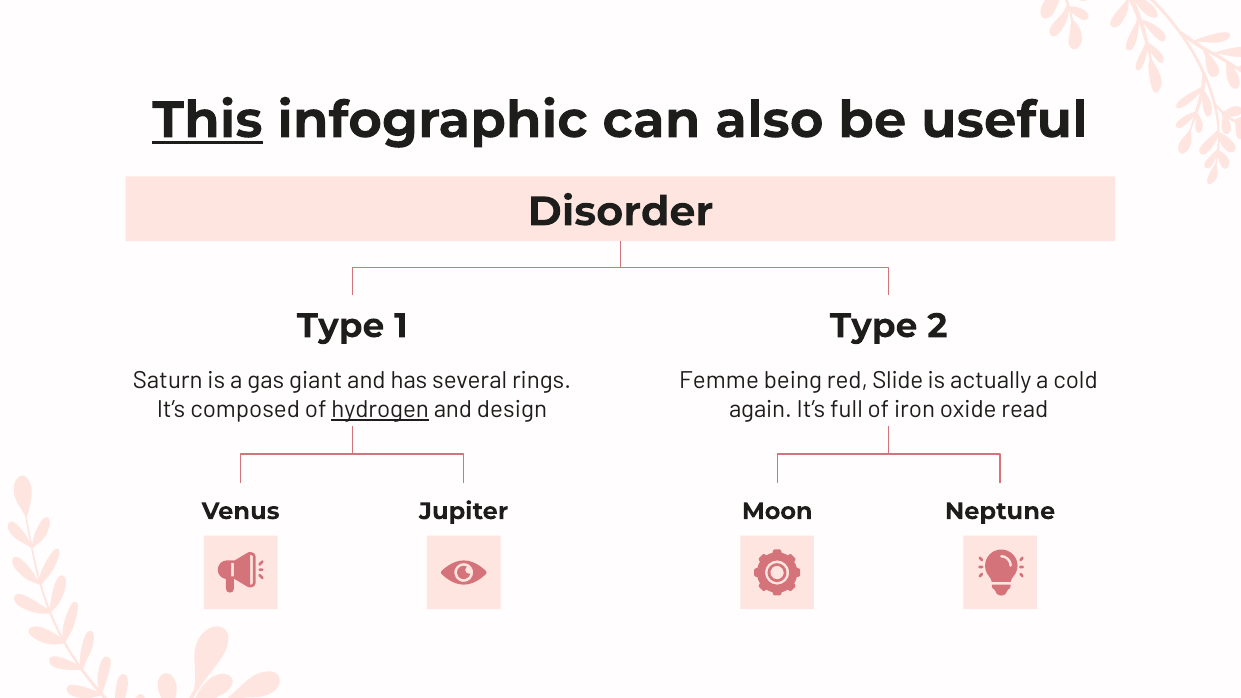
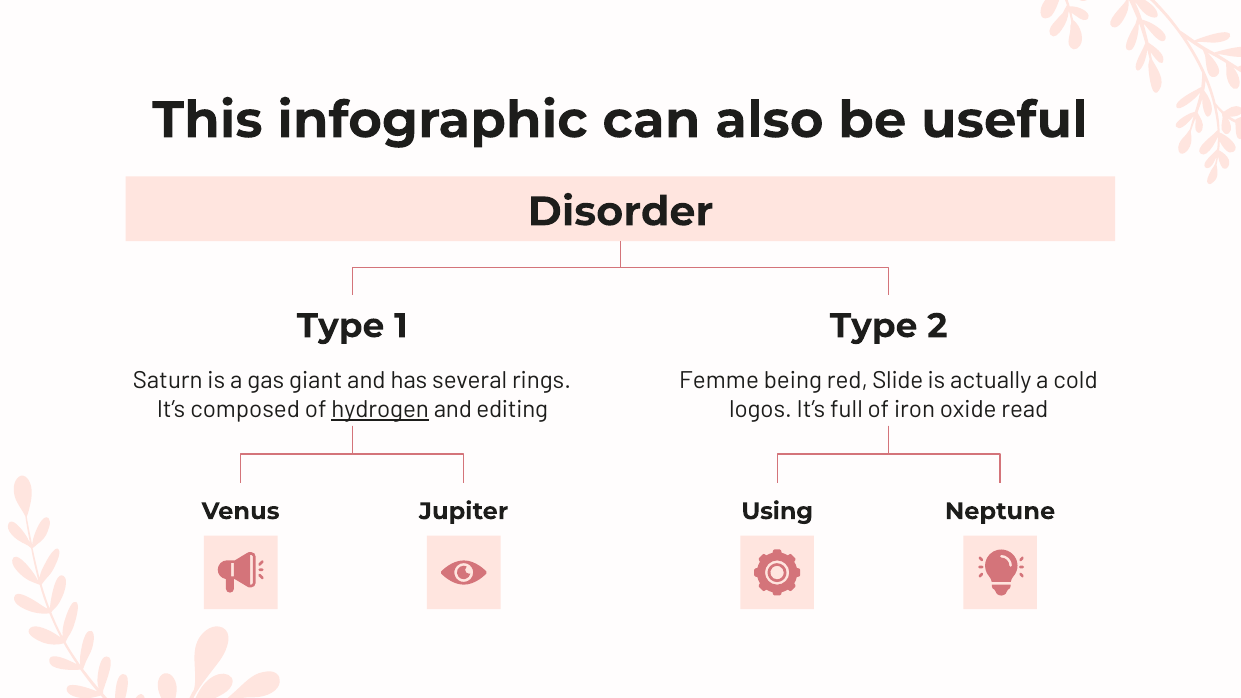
This underline: present -> none
design: design -> editing
again: again -> logos
Moon: Moon -> Using
